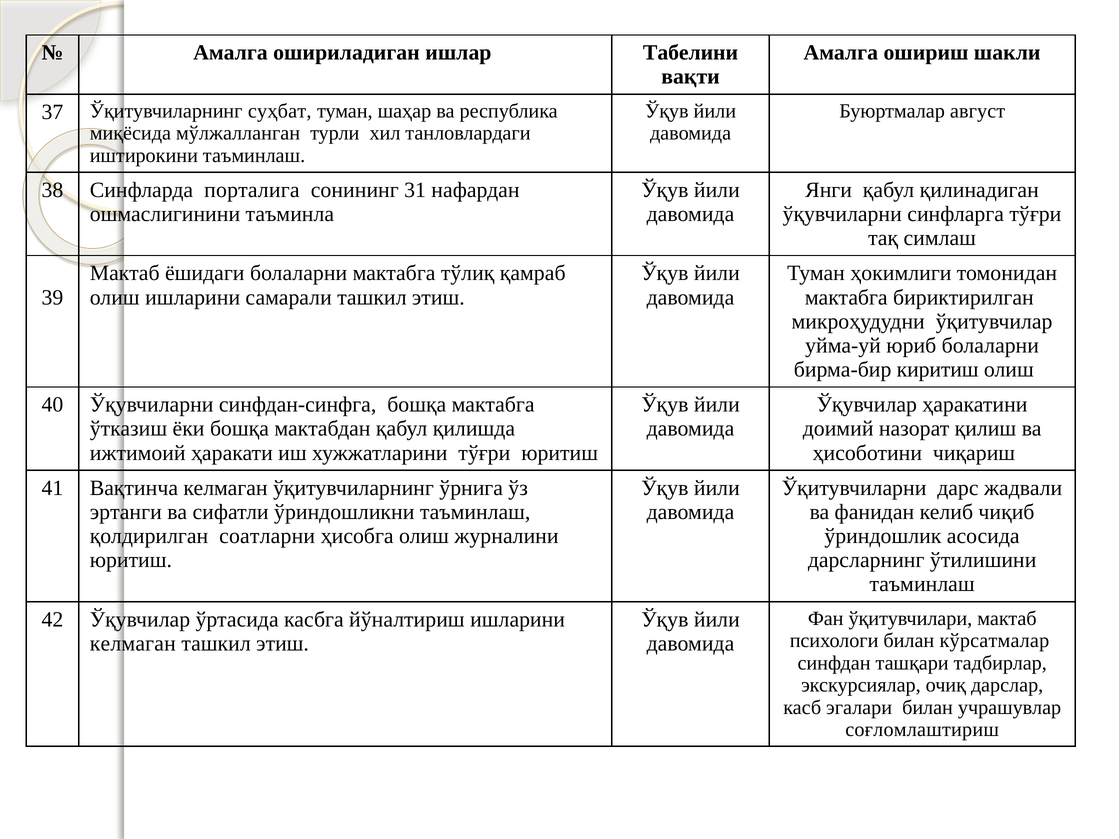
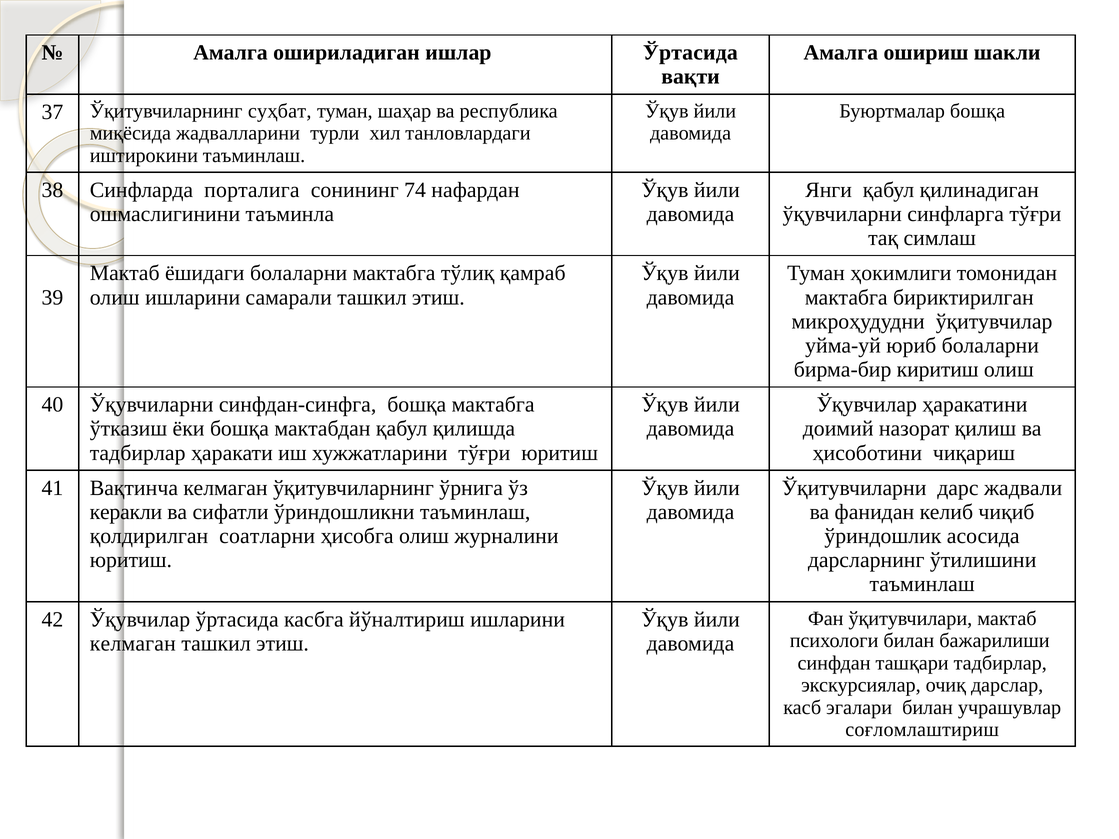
ишлар Табелини: Табелини -> Ўртасида
Буюртмалар август: август -> бошқа
мўлжалланган: мўлжалланган -> жадвалларини
31: 31 -> 74
ижтимоий at (138, 453): ижтимоий -> тадбирлар
эртанги: эртанги -> керакли
кўрсатмалар: кўрсатмалар -> бажарилиши
